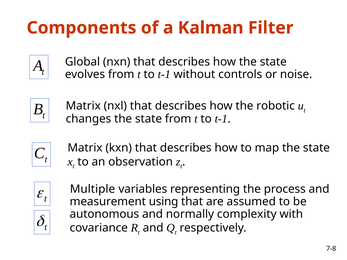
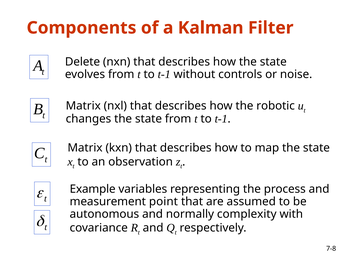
Global: Global -> Delete
Multiple: Multiple -> Example
using: using -> point
